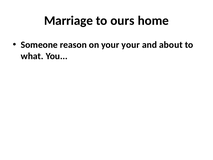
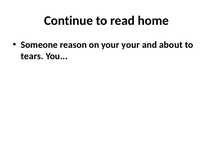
Marriage: Marriage -> Continue
ours: ours -> read
what: what -> tears
